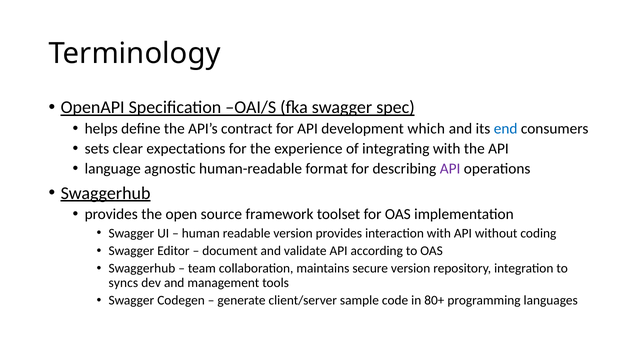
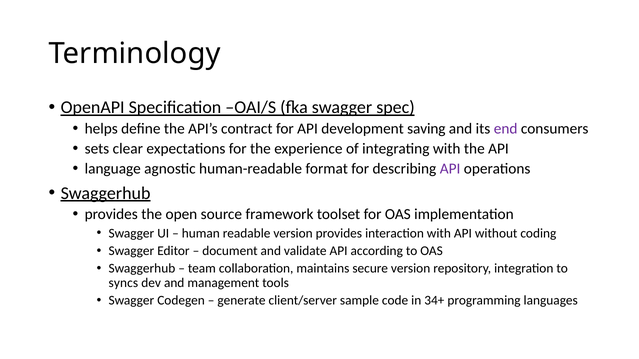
which: which -> saving
end colour: blue -> purple
80+: 80+ -> 34+
